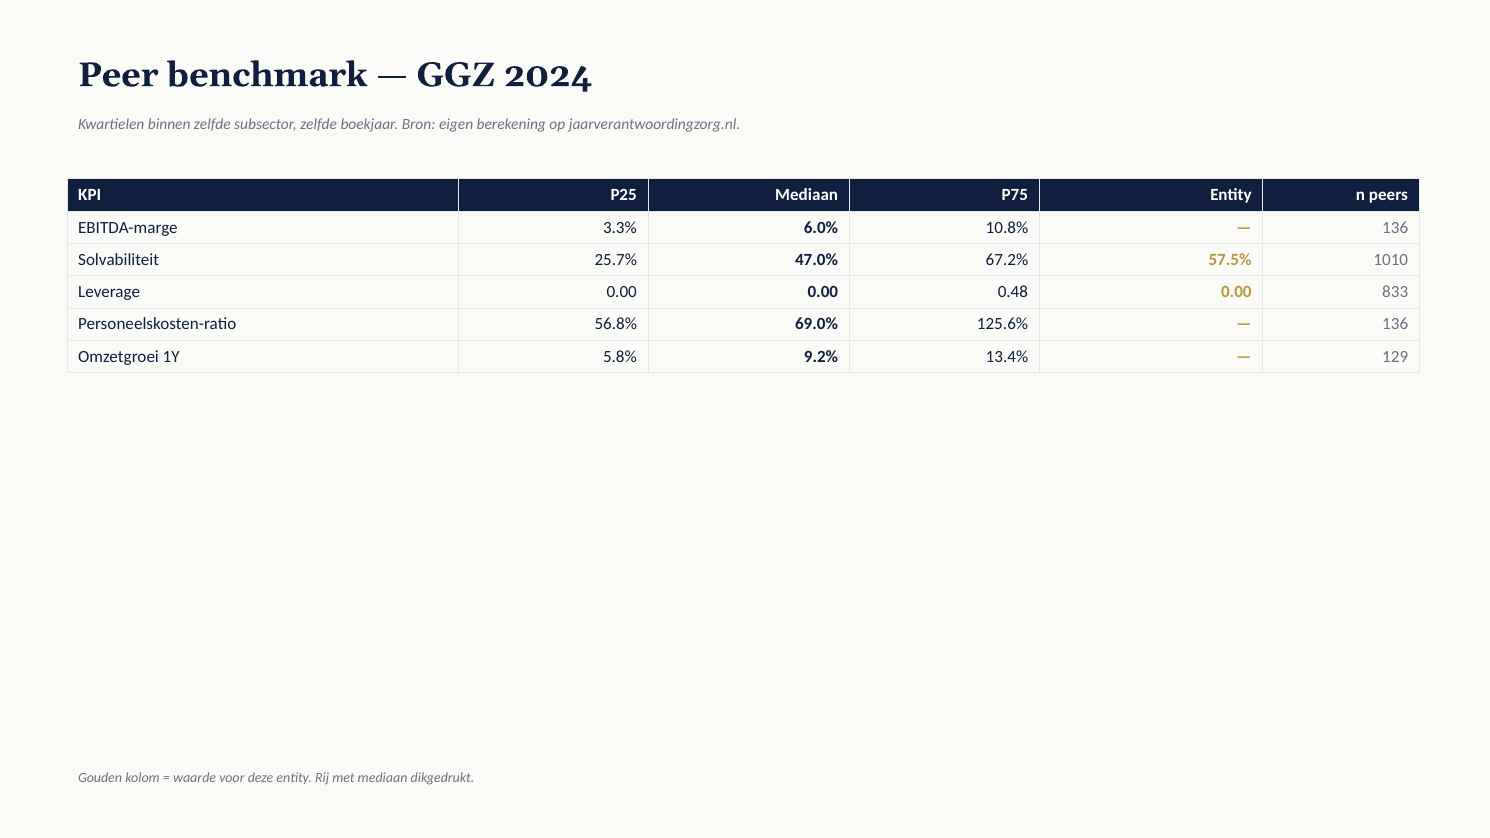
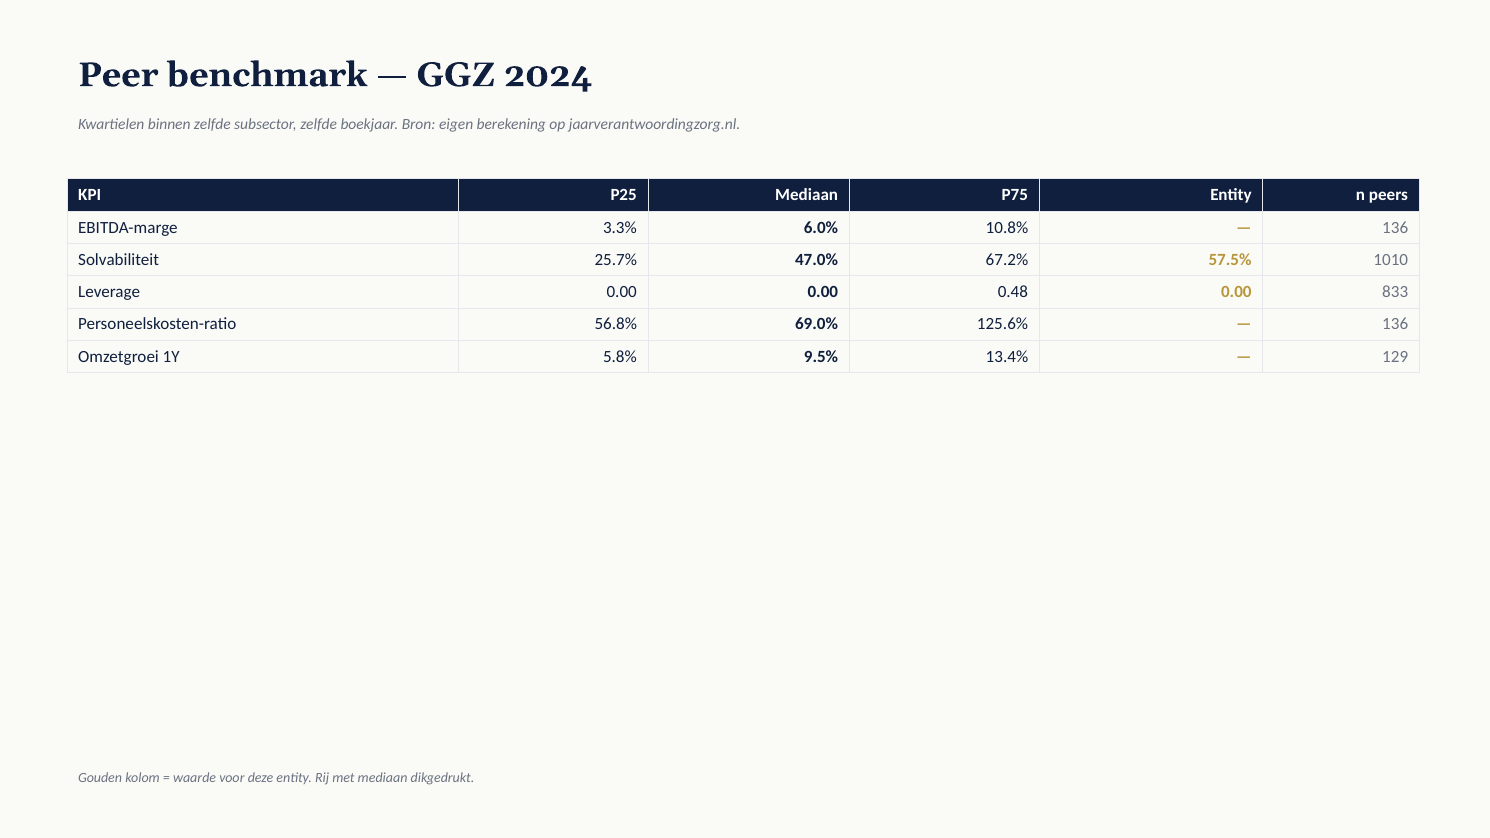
9.2%: 9.2% -> 9.5%
